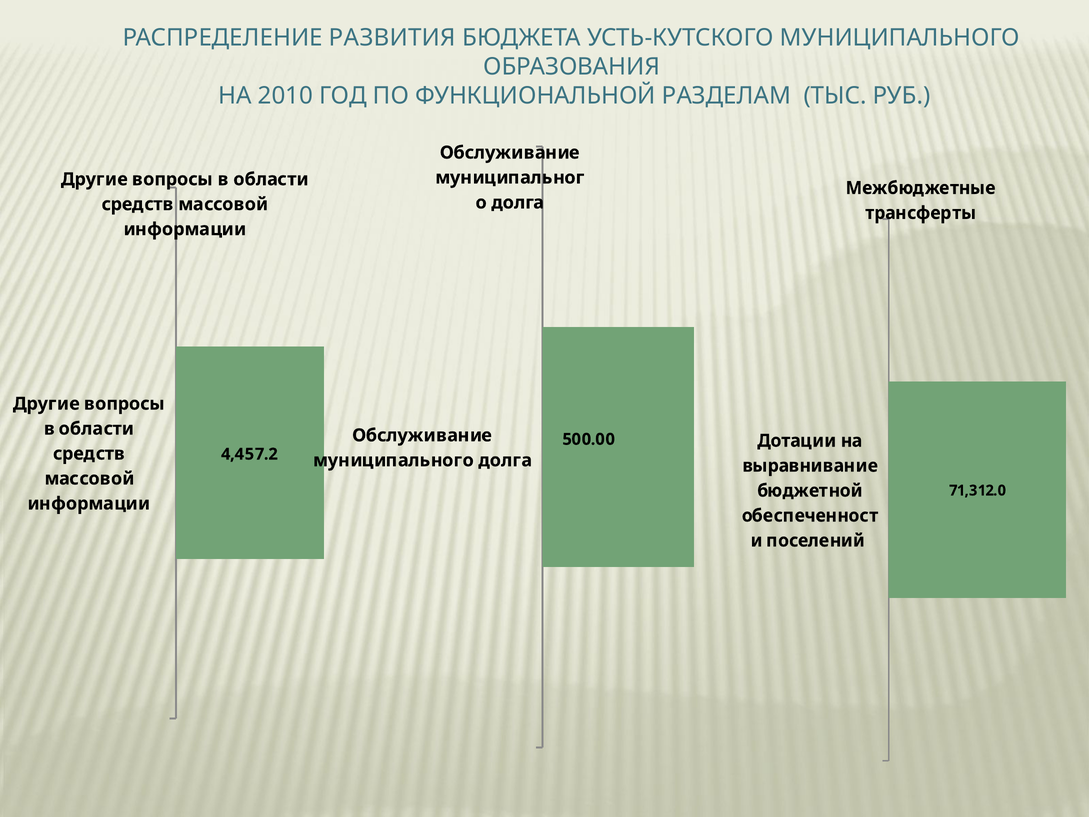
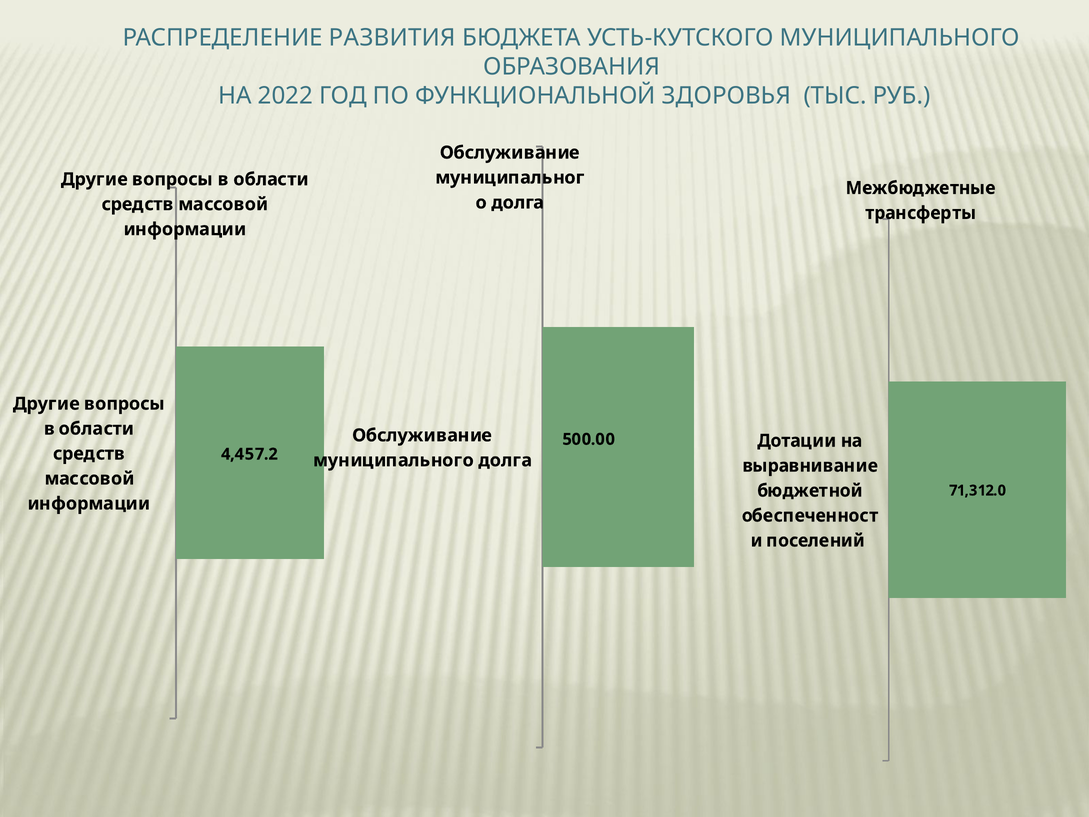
2010: 2010 -> 2022
РАЗДЕЛАМ: РАЗДЕЛАМ -> ЗДОРОВЬЯ
